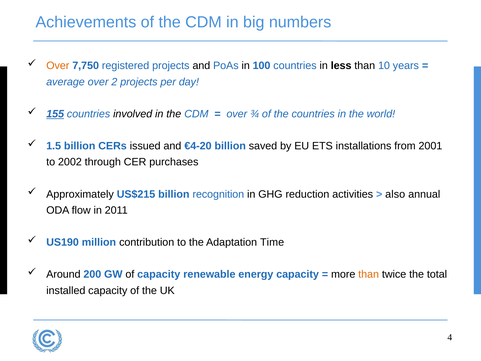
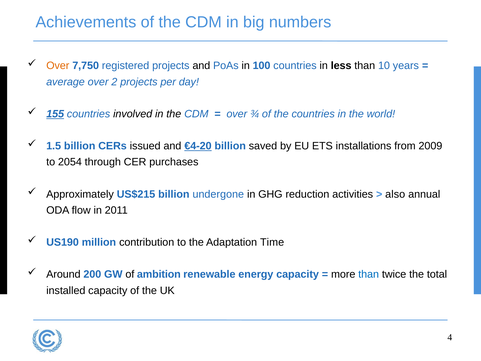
€4-20 underline: none -> present
2001: 2001 -> 2009
2002: 2002 -> 2054
recognition: recognition -> undergone
of capacity: capacity -> ambition
than at (369, 274) colour: orange -> blue
